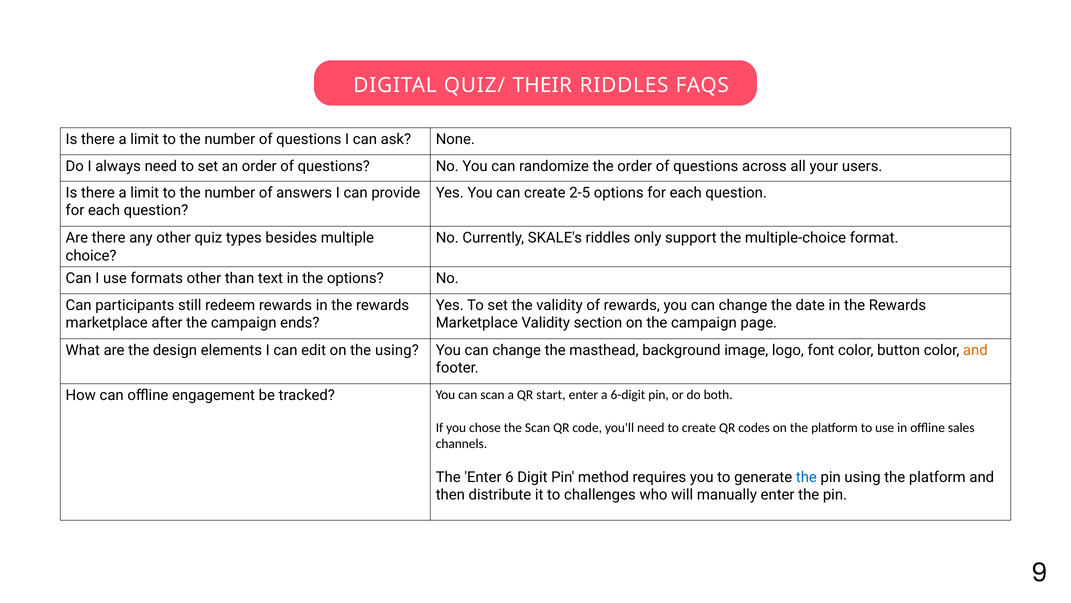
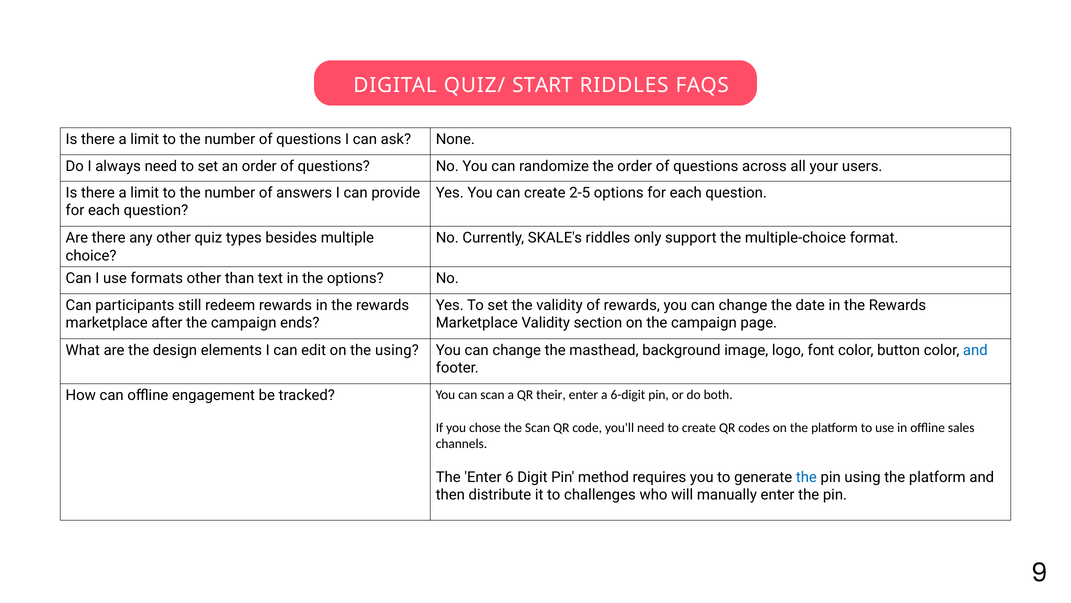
THEIR: THEIR -> START
and at (975, 350) colour: orange -> blue
start: start -> their
